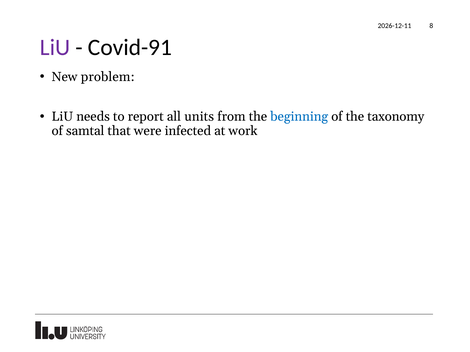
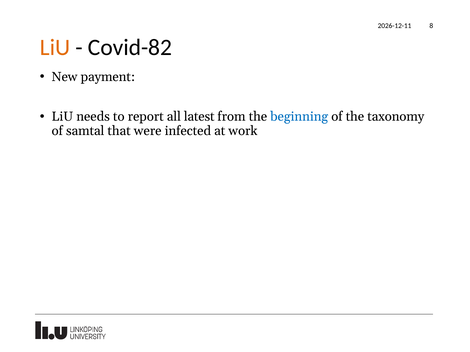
LiU at (55, 47) colour: purple -> orange
Covid-91: Covid-91 -> Covid-82
problem: problem -> payment
units: units -> latest
